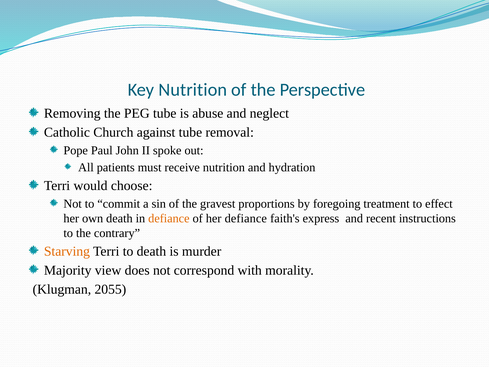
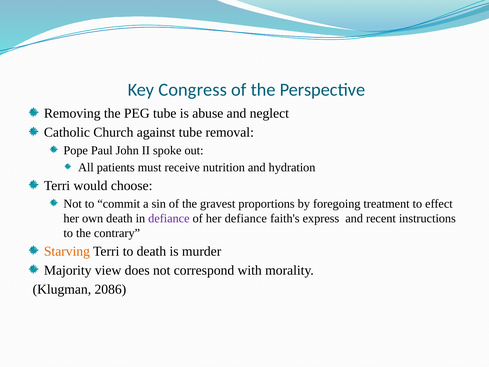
Key Nutrition: Nutrition -> Congress
defiance at (169, 218) colour: orange -> purple
2055: 2055 -> 2086
